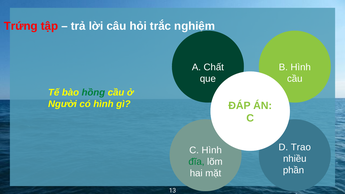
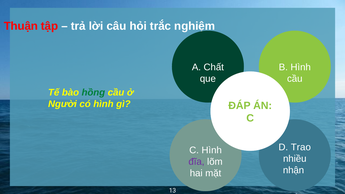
Trứng: Trứng -> Thuận
đĩa colour: green -> purple
phần: phần -> nhận
